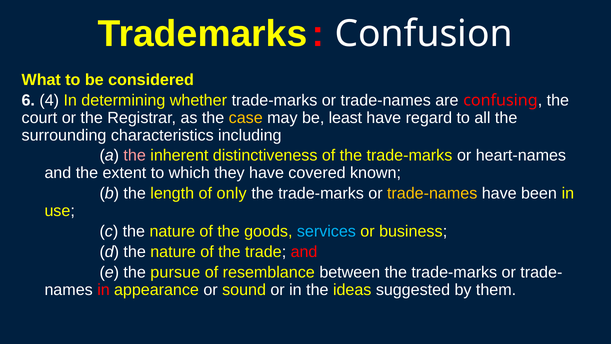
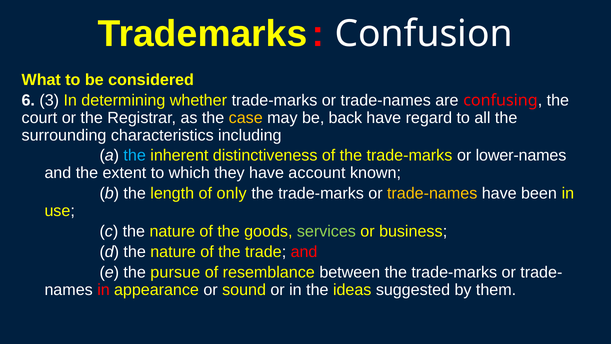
4: 4 -> 3
least: least -> back
the at (135, 156) colour: pink -> light blue
heart-names: heart-names -> lower-names
covered: covered -> account
services colour: light blue -> light green
